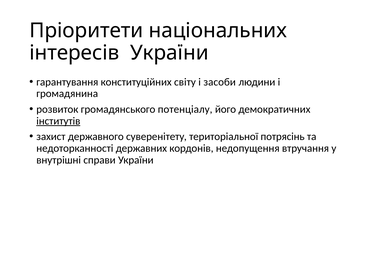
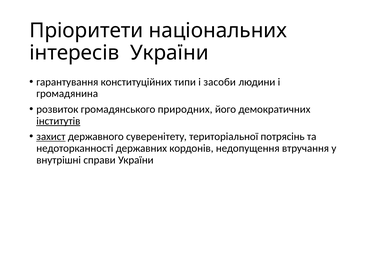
світу: світу -> типи
потенціалу: потенціалу -> природних
захист underline: none -> present
